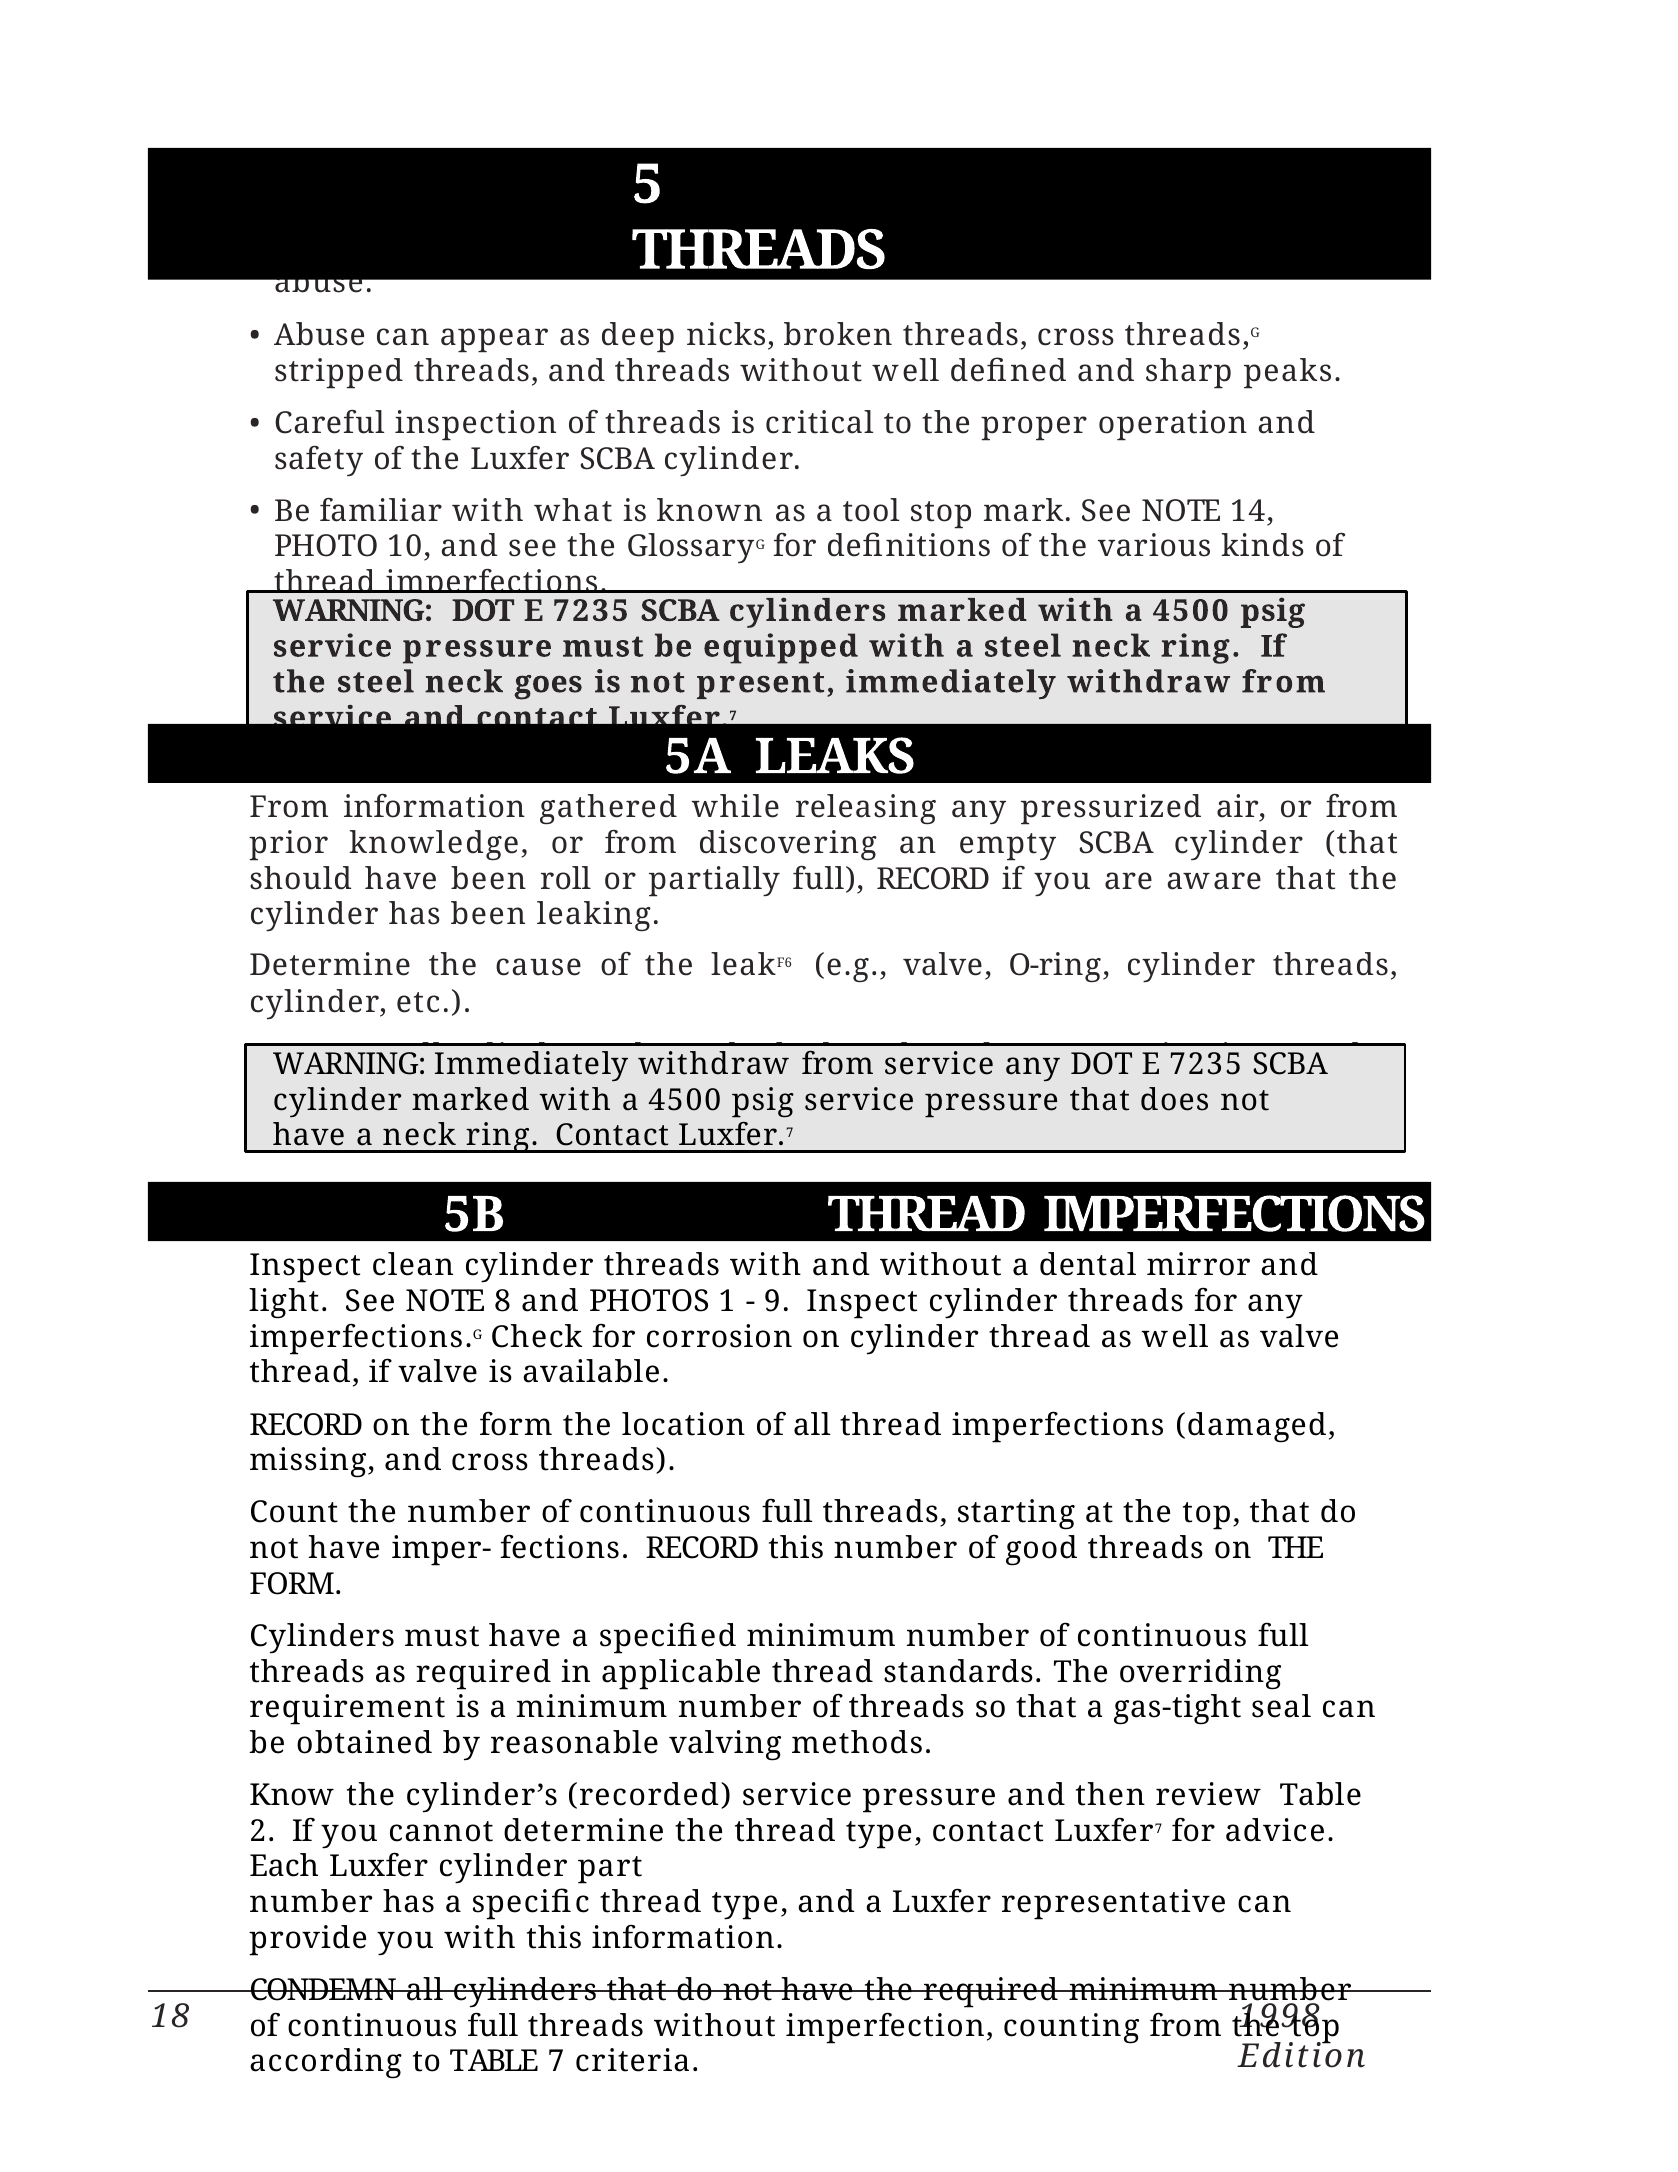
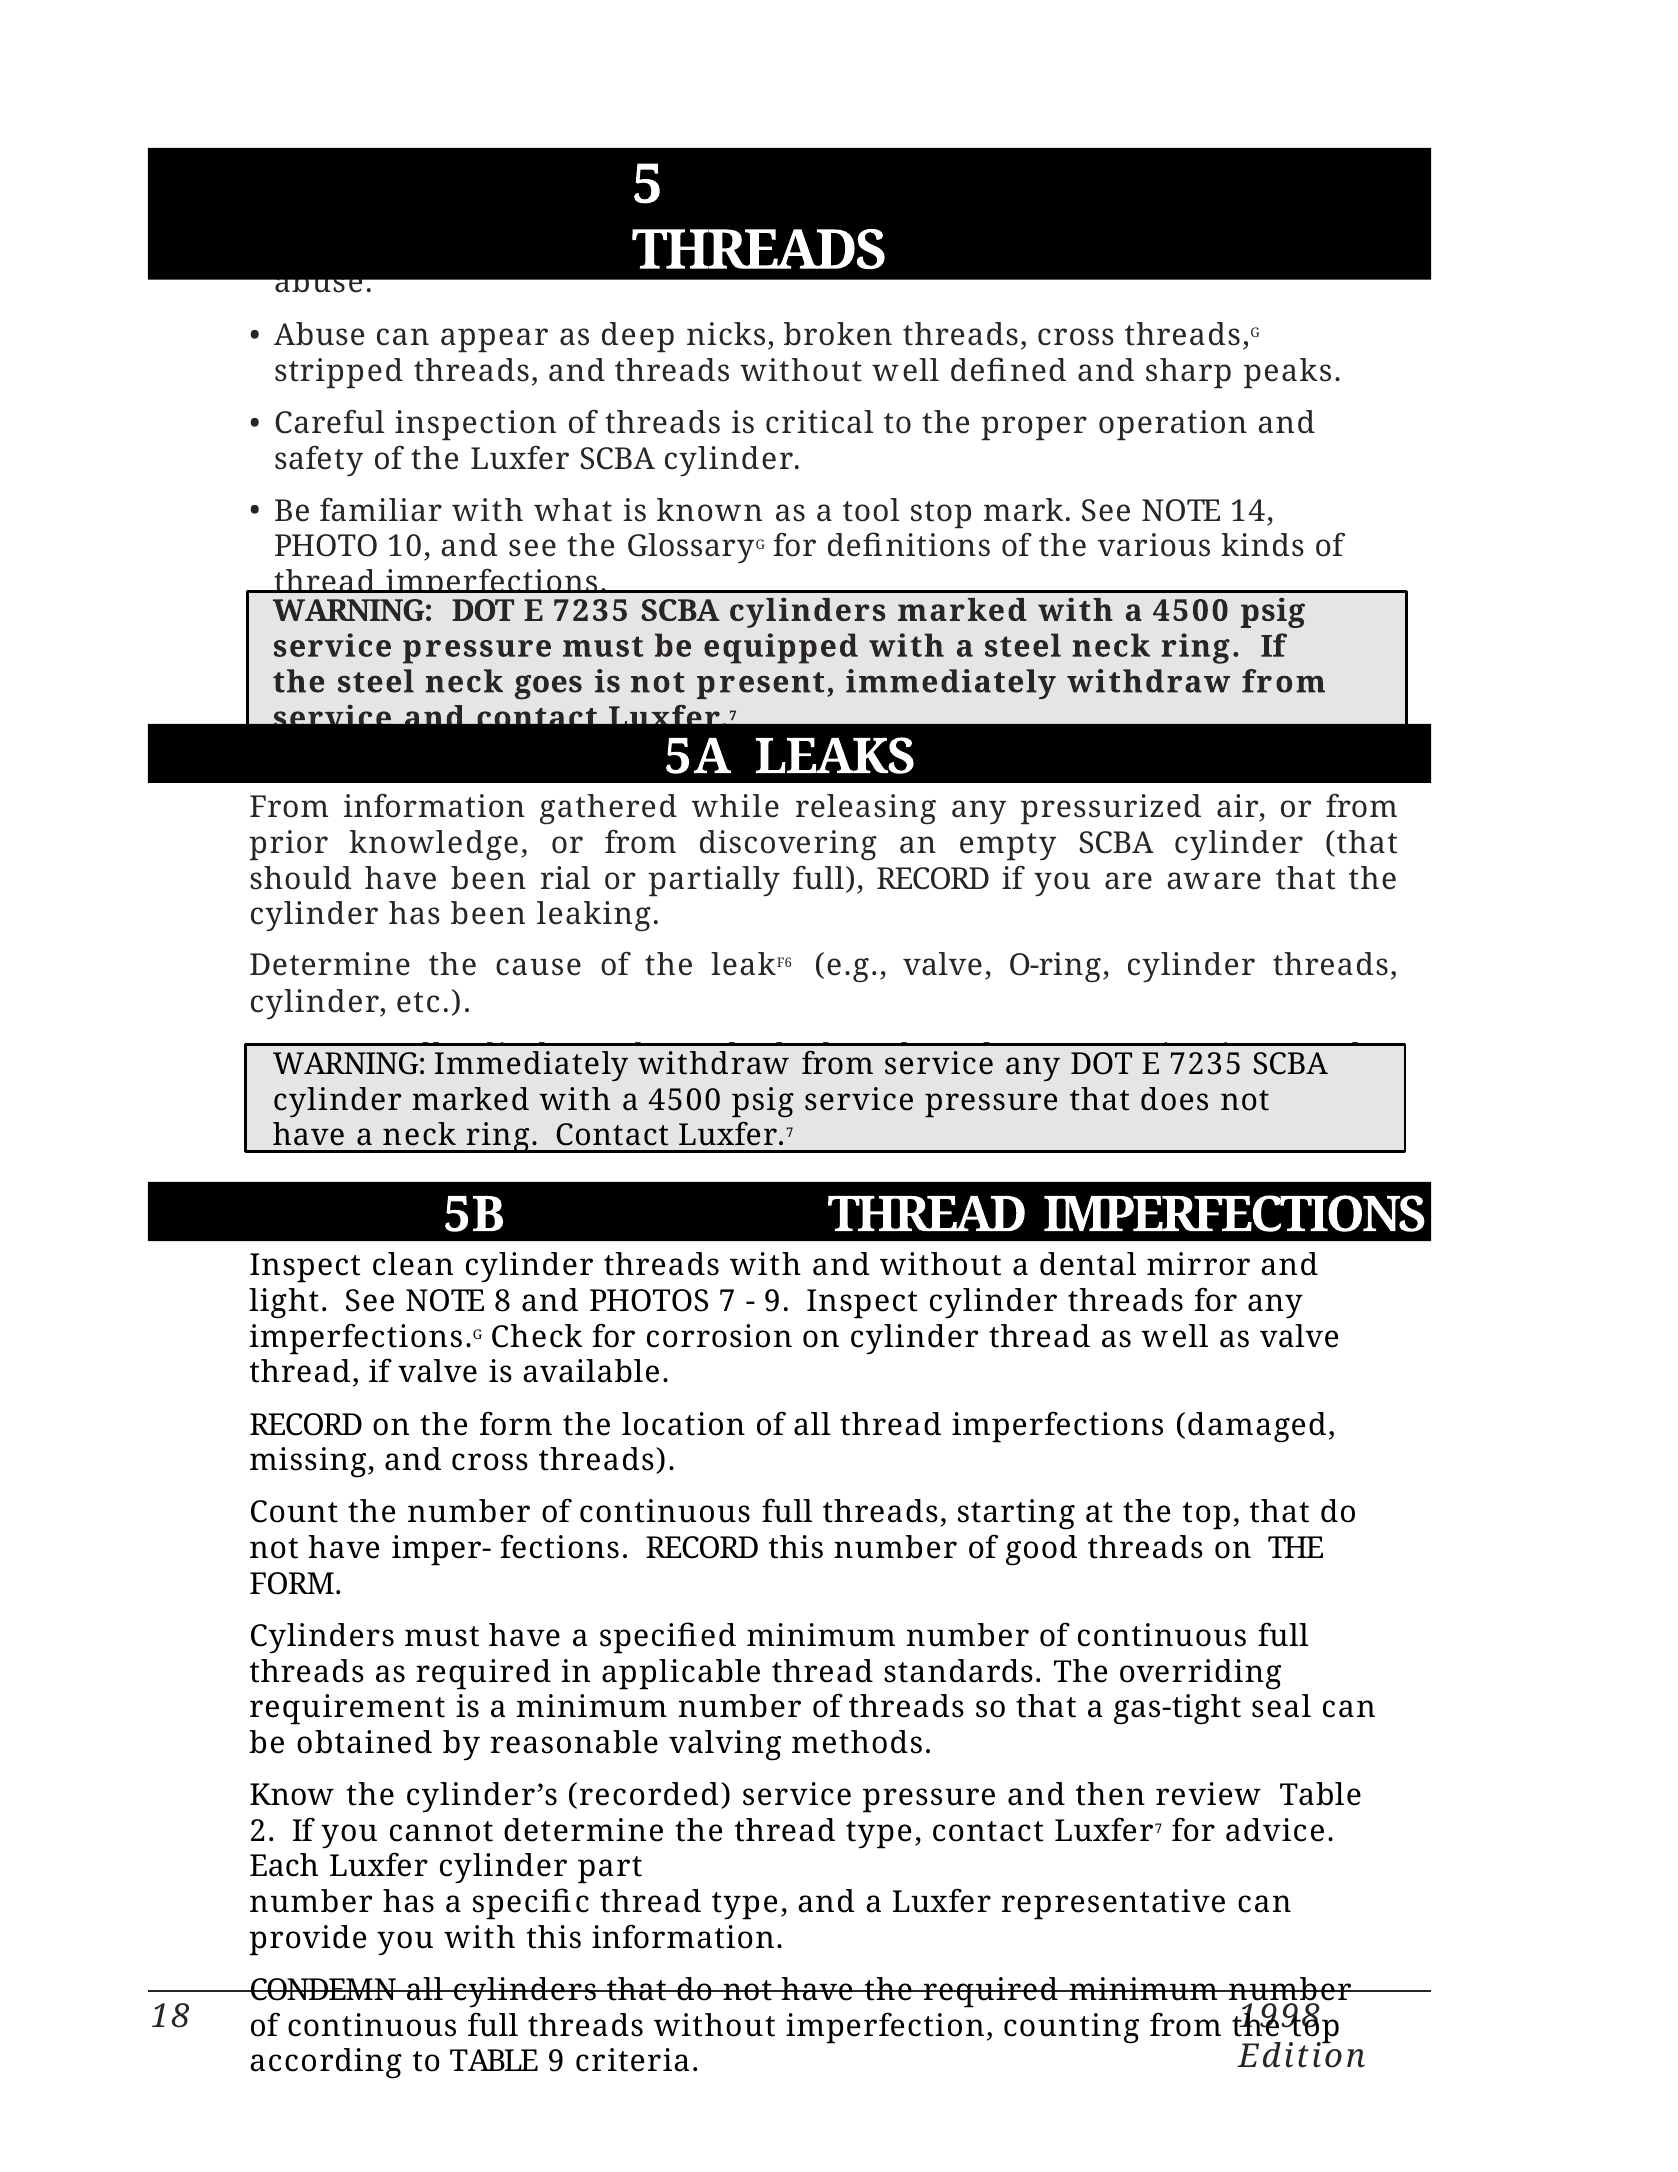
roll: roll -> rial
1: 1 -> 7
TABLE 7: 7 -> 9
